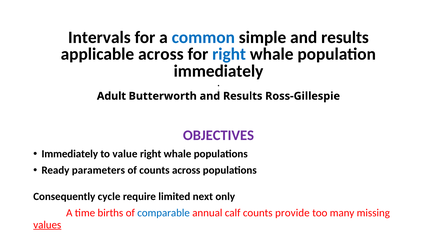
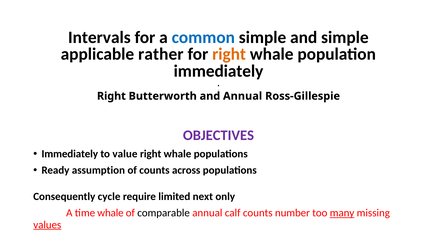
simple and results: results -> simple
applicable across: across -> rather
right at (229, 54) colour: blue -> orange
Adult at (111, 96): Adult -> Right
Butterworth and Results: Results -> Annual
parameters: parameters -> assumption
time births: births -> whale
comparable colour: blue -> black
provide: provide -> number
many underline: none -> present
